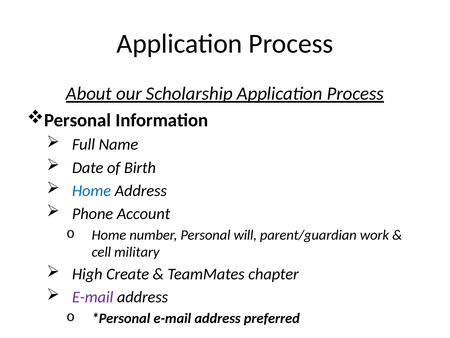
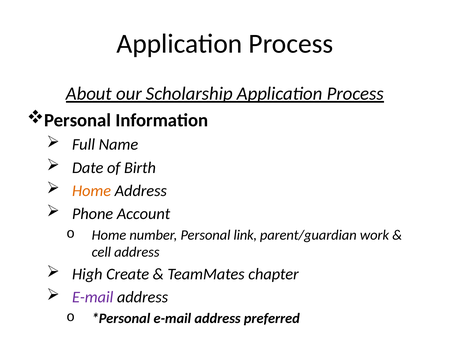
Home at (92, 190) colour: blue -> orange
will: will -> link
cell military: military -> address
